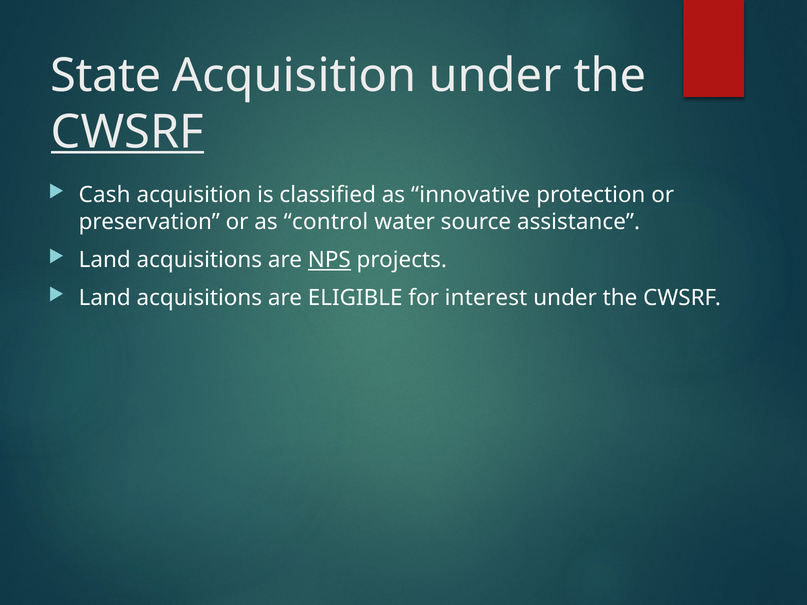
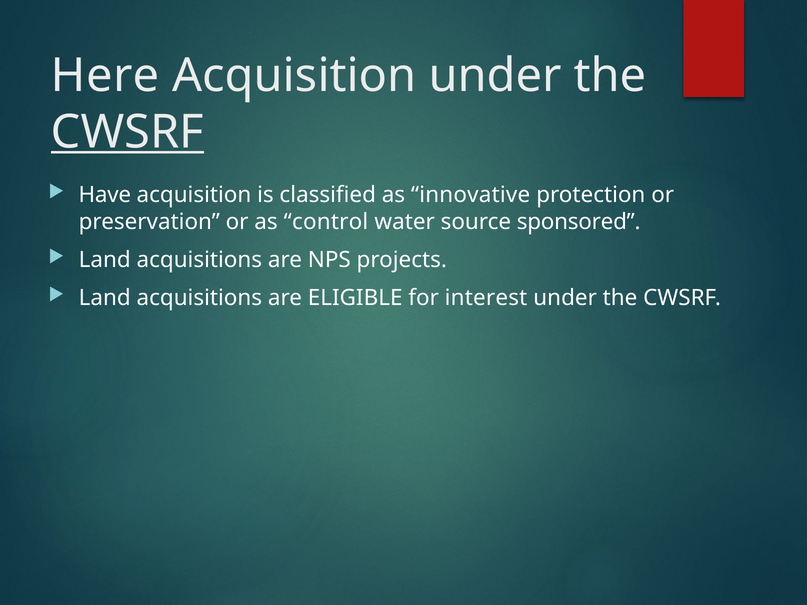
State: State -> Here
Cash: Cash -> Have
assistance: assistance -> sponsored
NPS underline: present -> none
